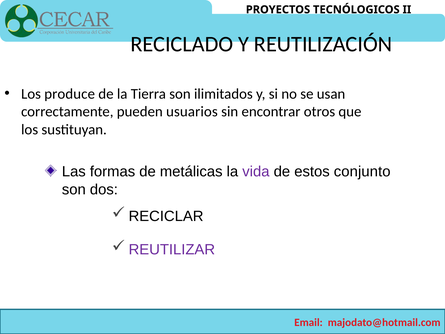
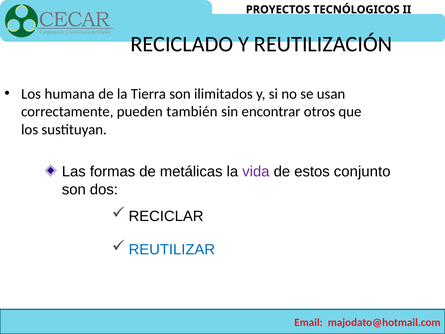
produce: produce -> humana
usuarios: usuarios -> también
REUTILIZAR colour: purple -> blue
